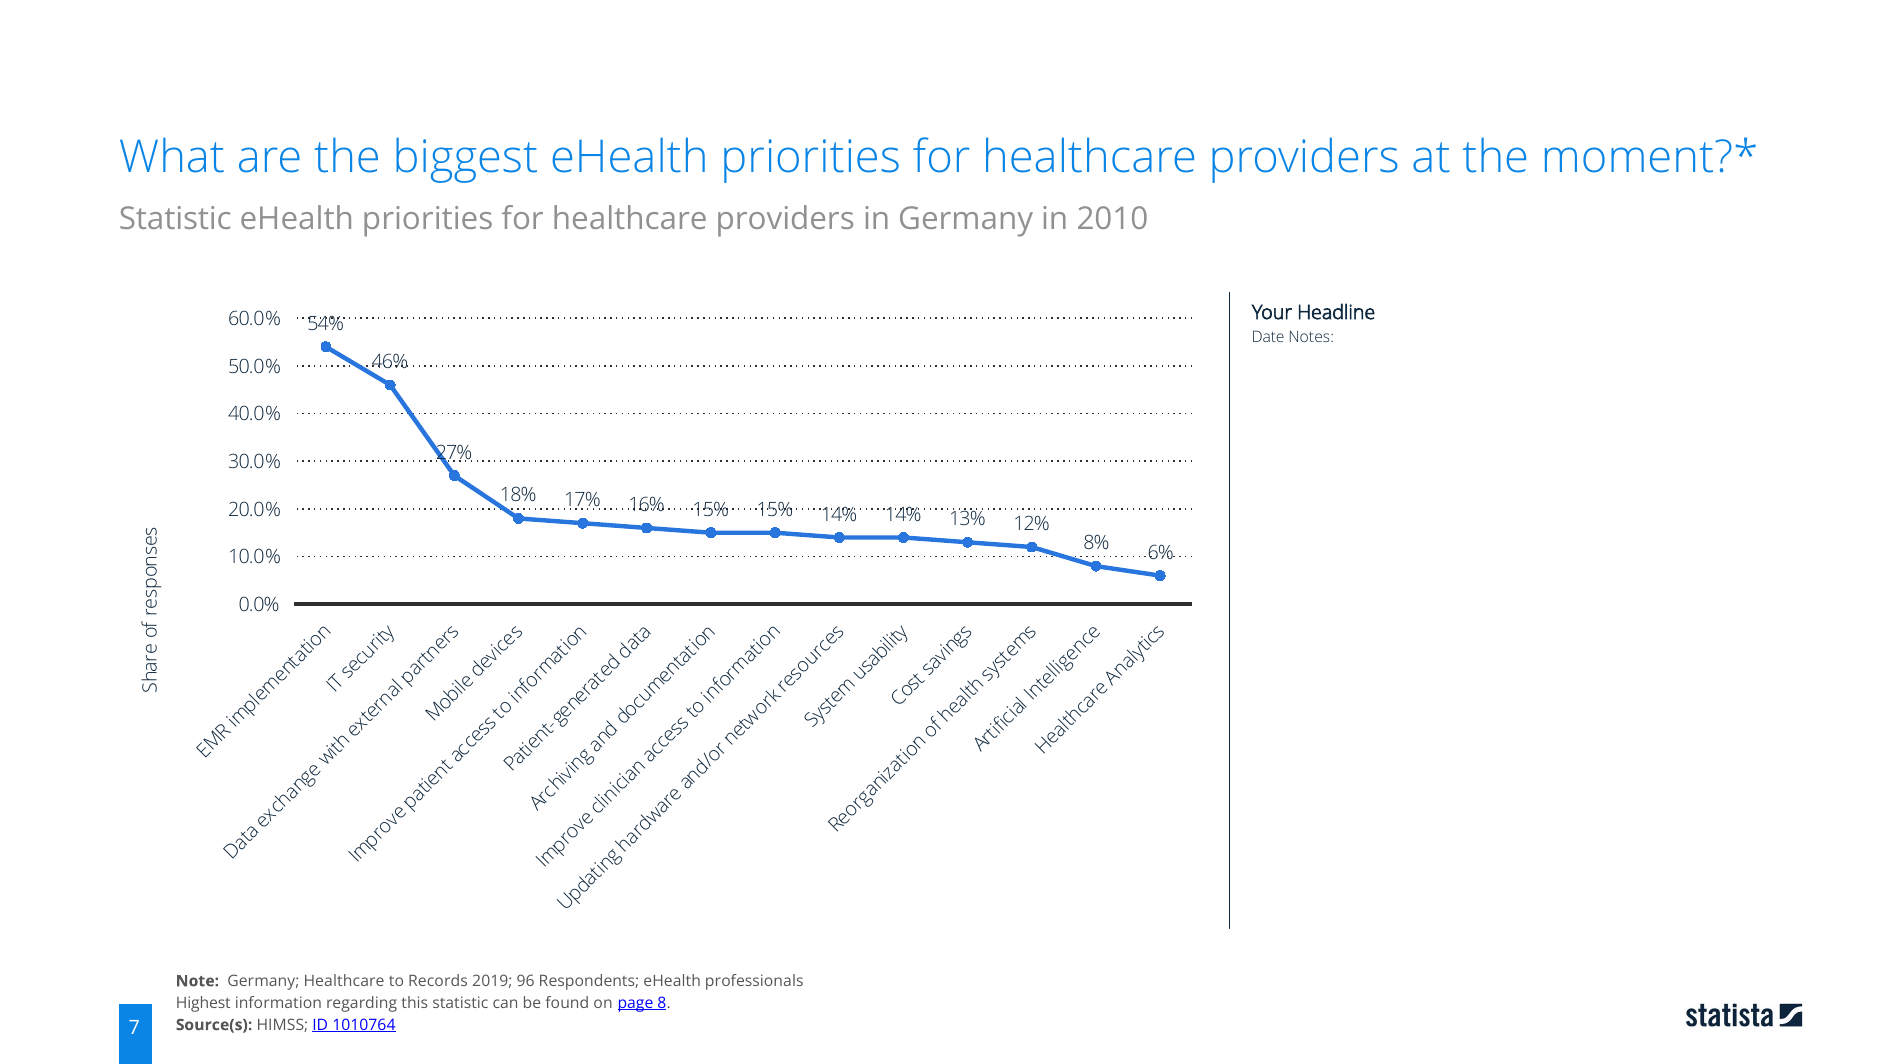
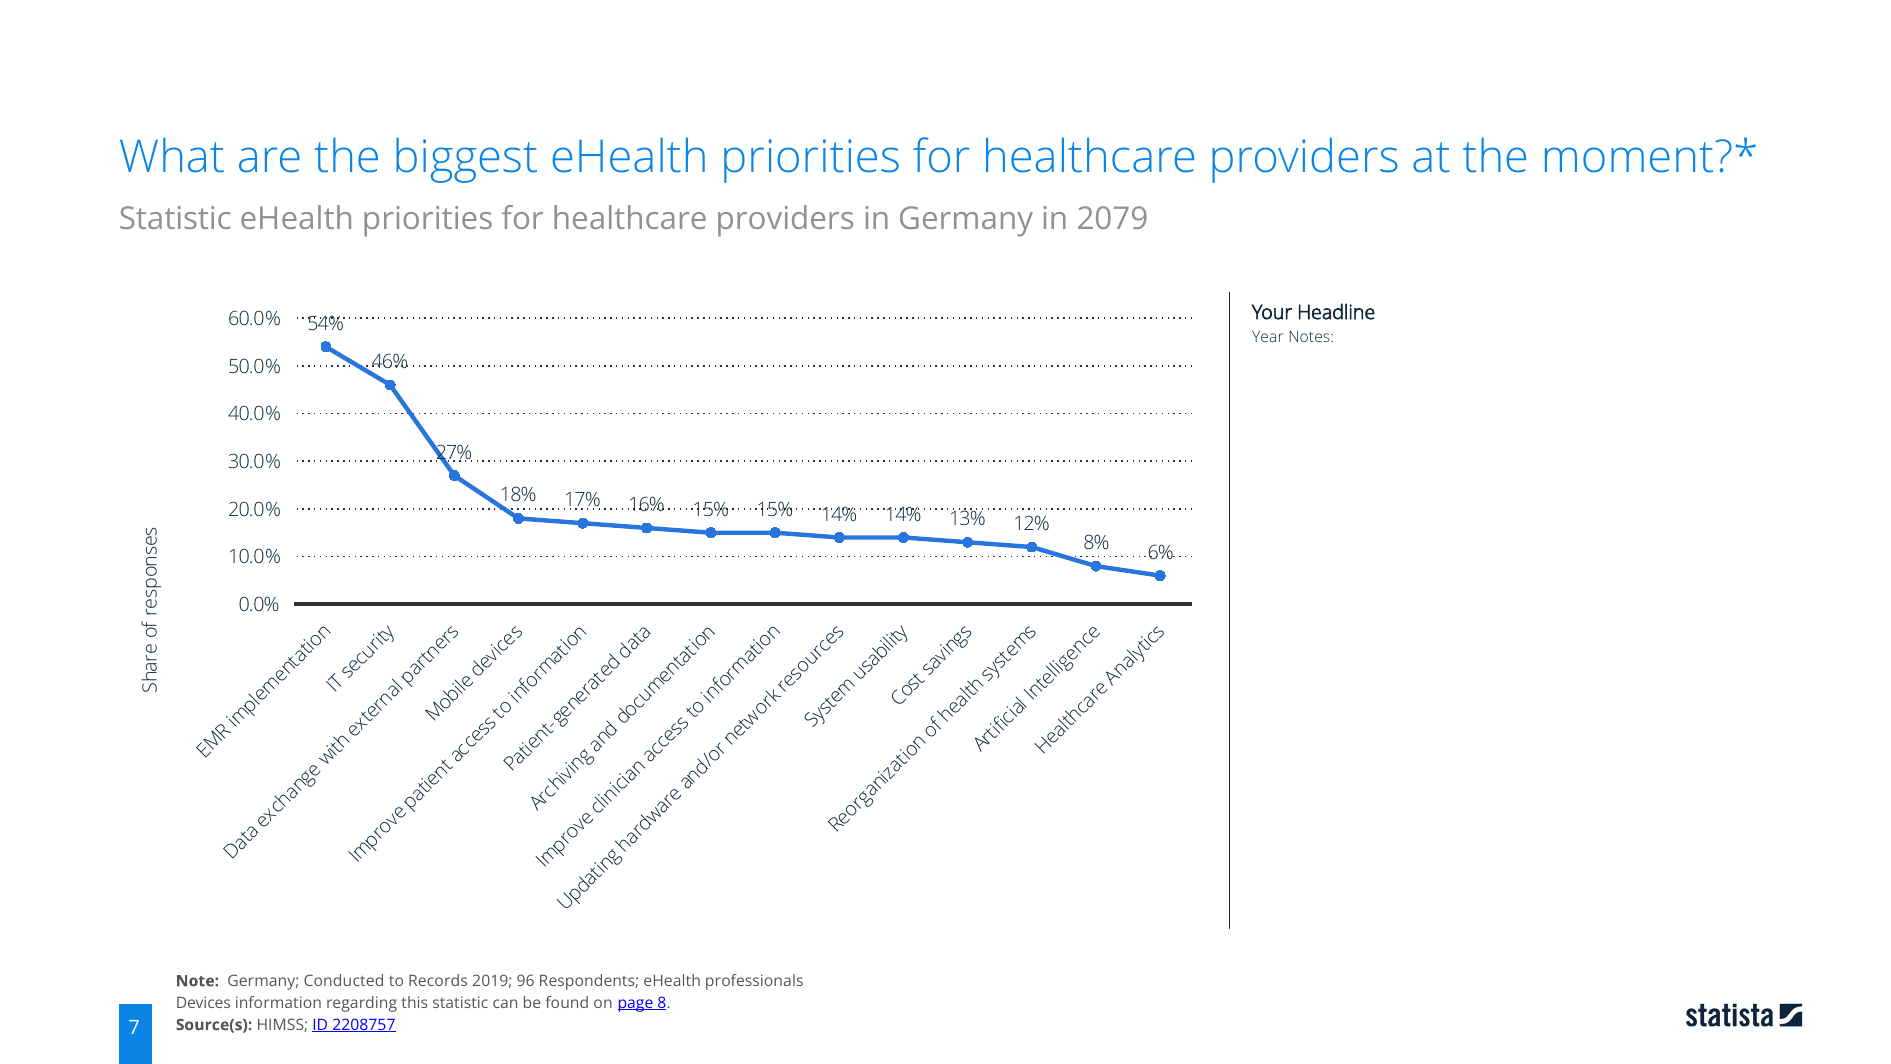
2010: 2010 -> 2079
Date: Date -> Year
Germany Healthcare: Healthcare -> Conducted
Highest: Highest -> Devices
1010764: 1010764 -> 2208757
